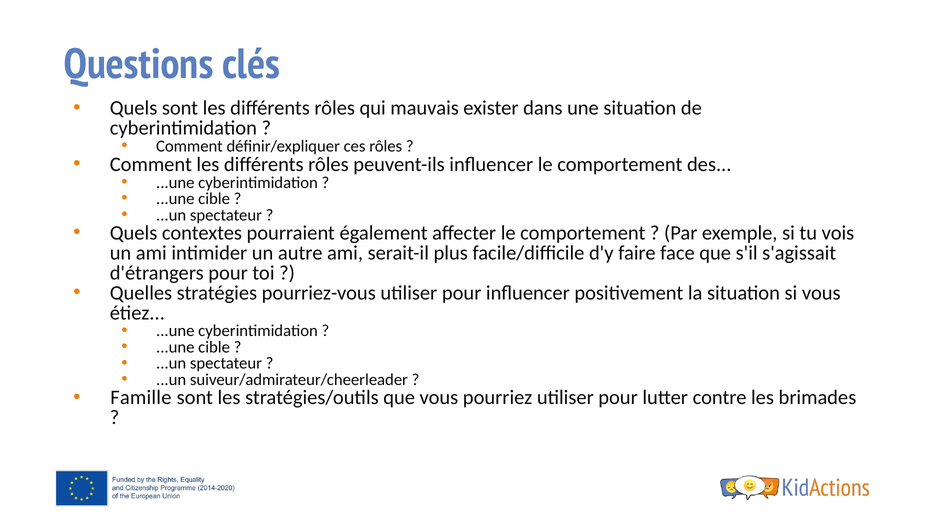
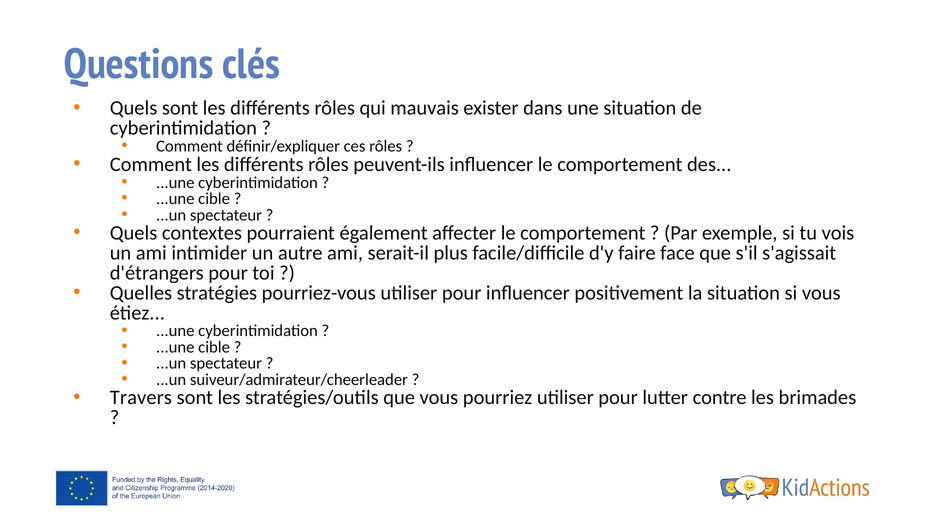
Famille: Famille -> Travers
